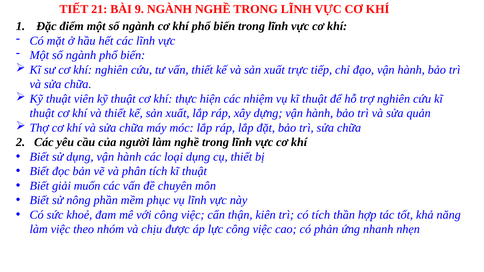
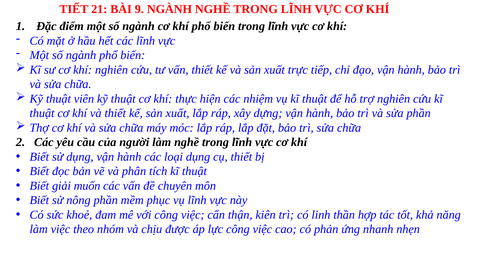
sửa quản: quản -> phần
có tích: tích -> linh
